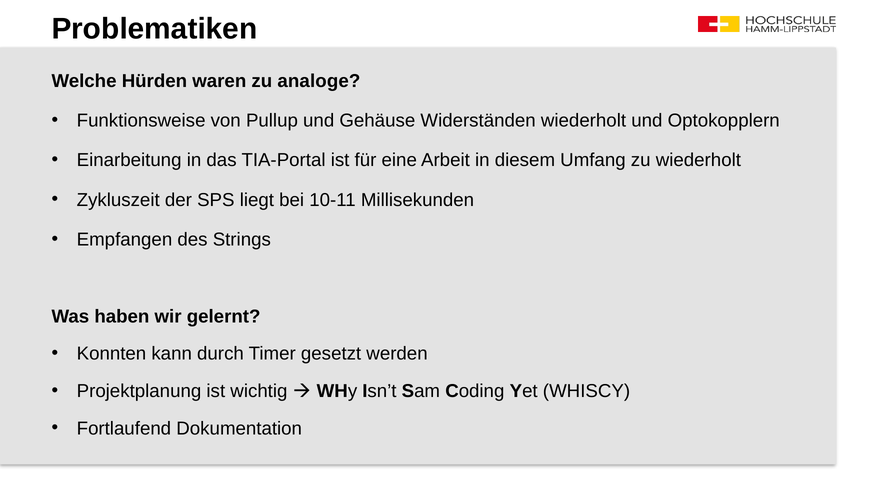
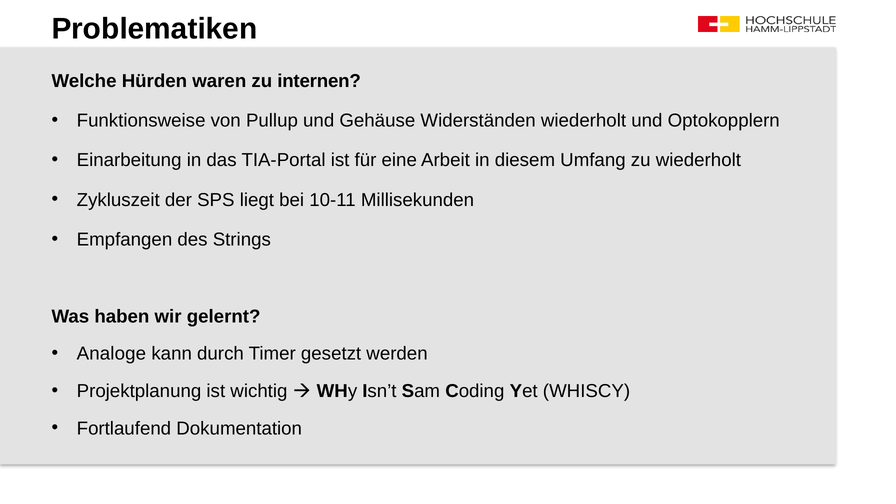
analoge: analoge -> internen
Konnten: Konnten -> Analoge
